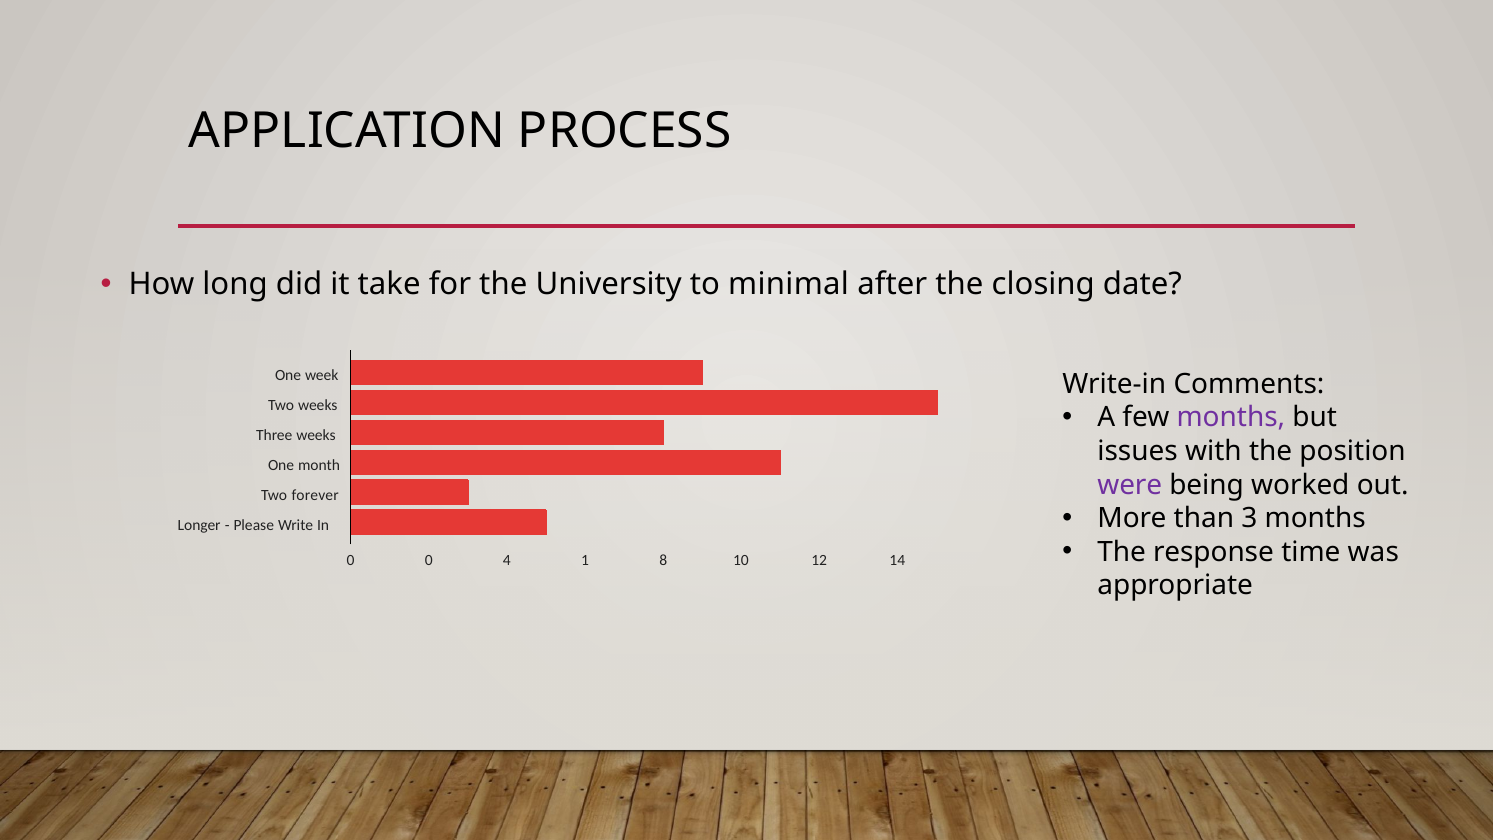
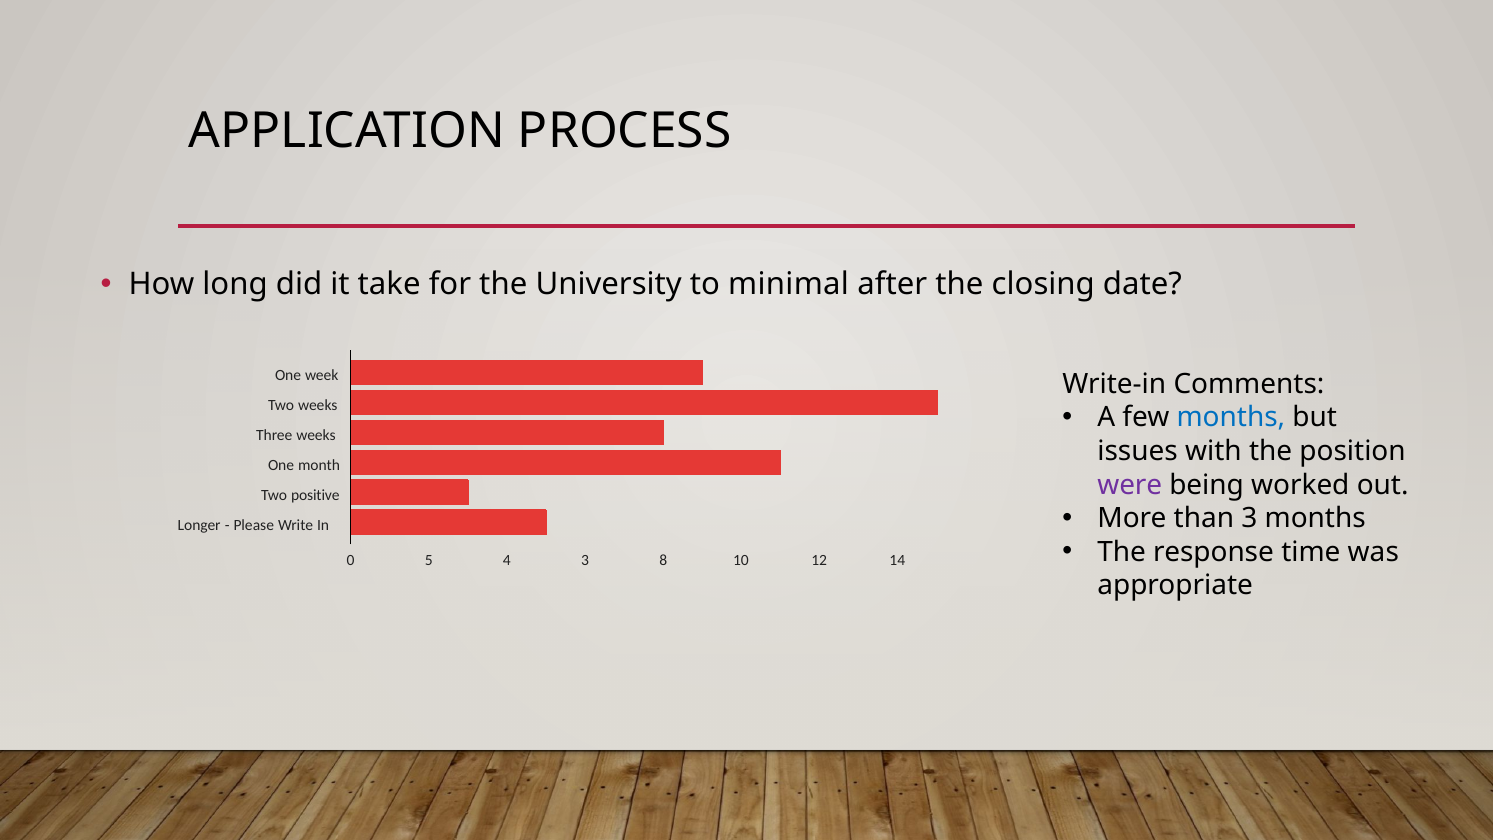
months at (1231, 418) colour: purple -> blue
forever: forever -> positive
0 0: 0 -> 5
4 1: 1 -> 3
